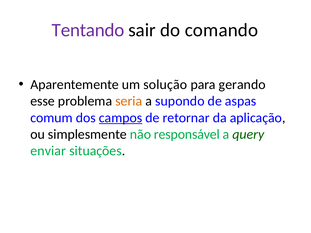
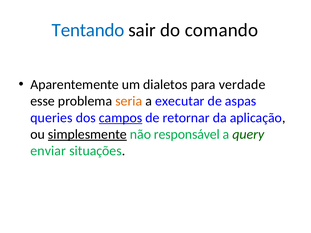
Tentando colour: purple -> blue
solução: solução -> dialetos
gerando: gerando -> verdade
supondo: supondo -> executar
comum: comum -> queries
simplesmente underline: none -> present
